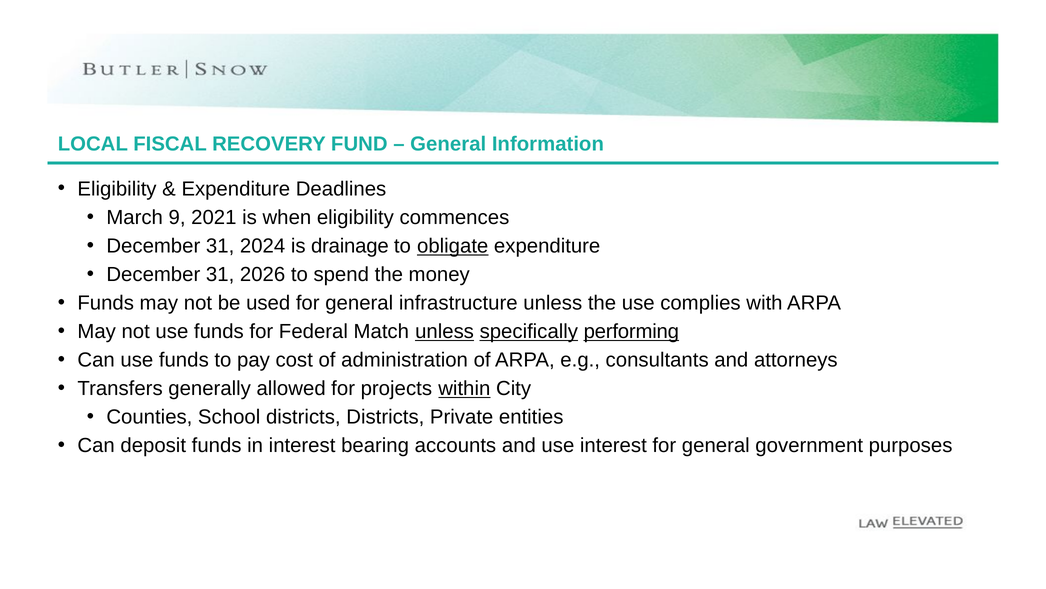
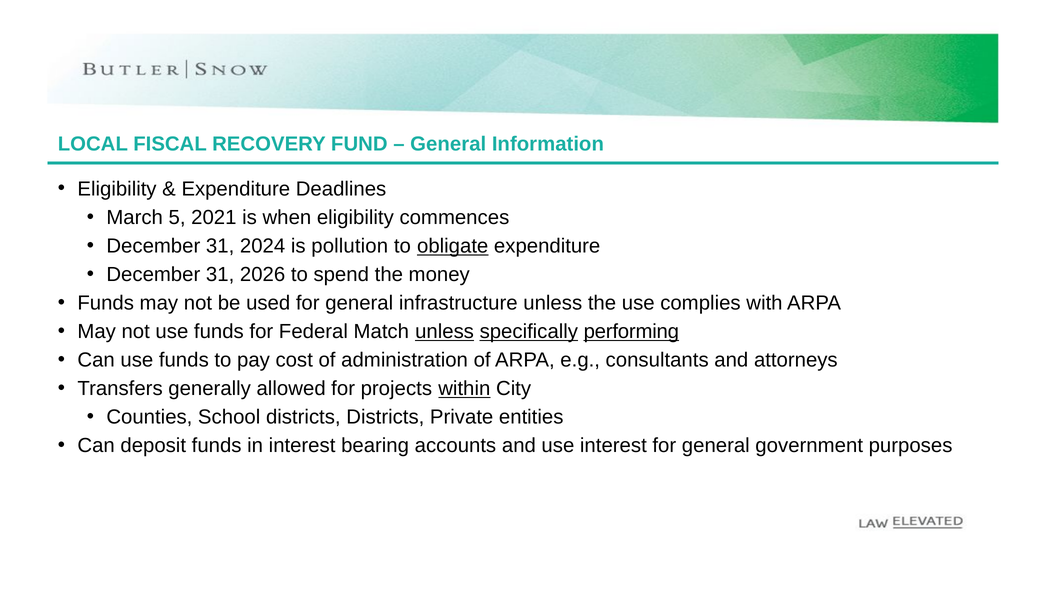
9: 9 -> 5
drainage: drainage -> pollution
